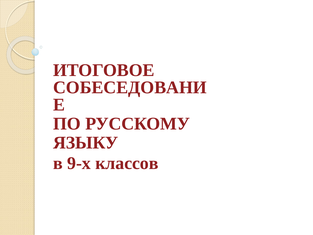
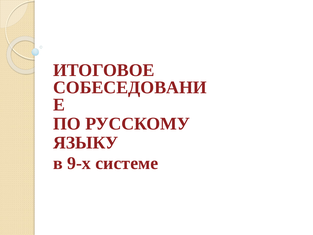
классов: классов -> системе
